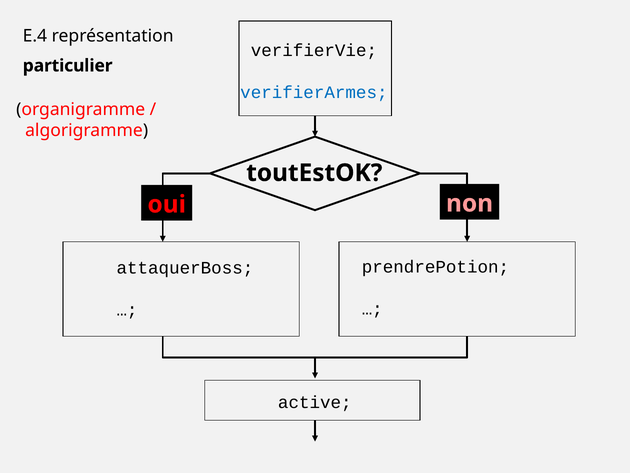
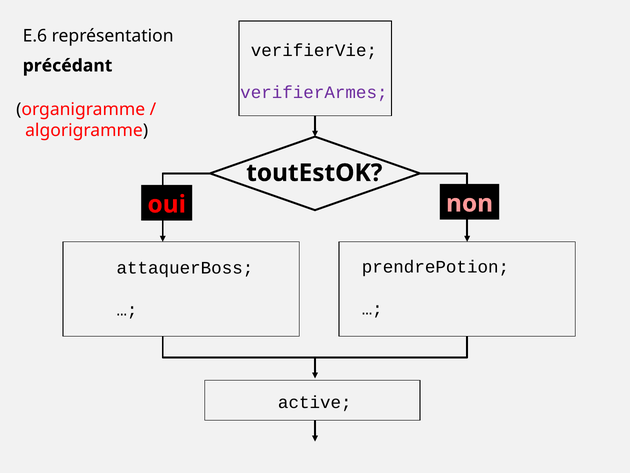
E.4: E.4 -> E.6
particulier: particulier -> précédant
verifierArmes colour: blue -> purple
